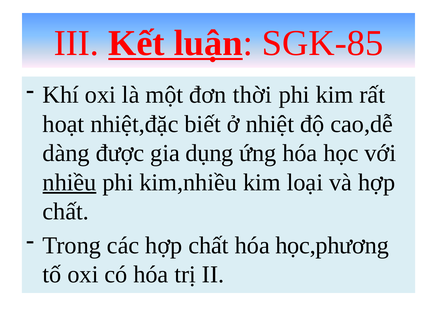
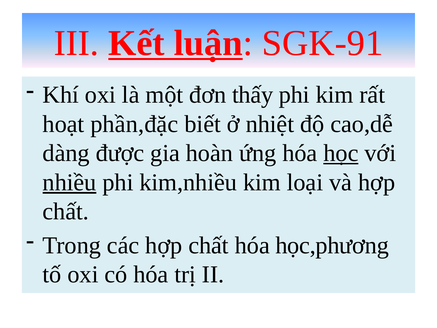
SGK-85: SGK-85 -> SGK-91
thời: thời -> thấy
nhiệt,đặc: nhiệt,đặc -> phần,đặc
dụng: dụng -> hoàn
học underline: none -> present
